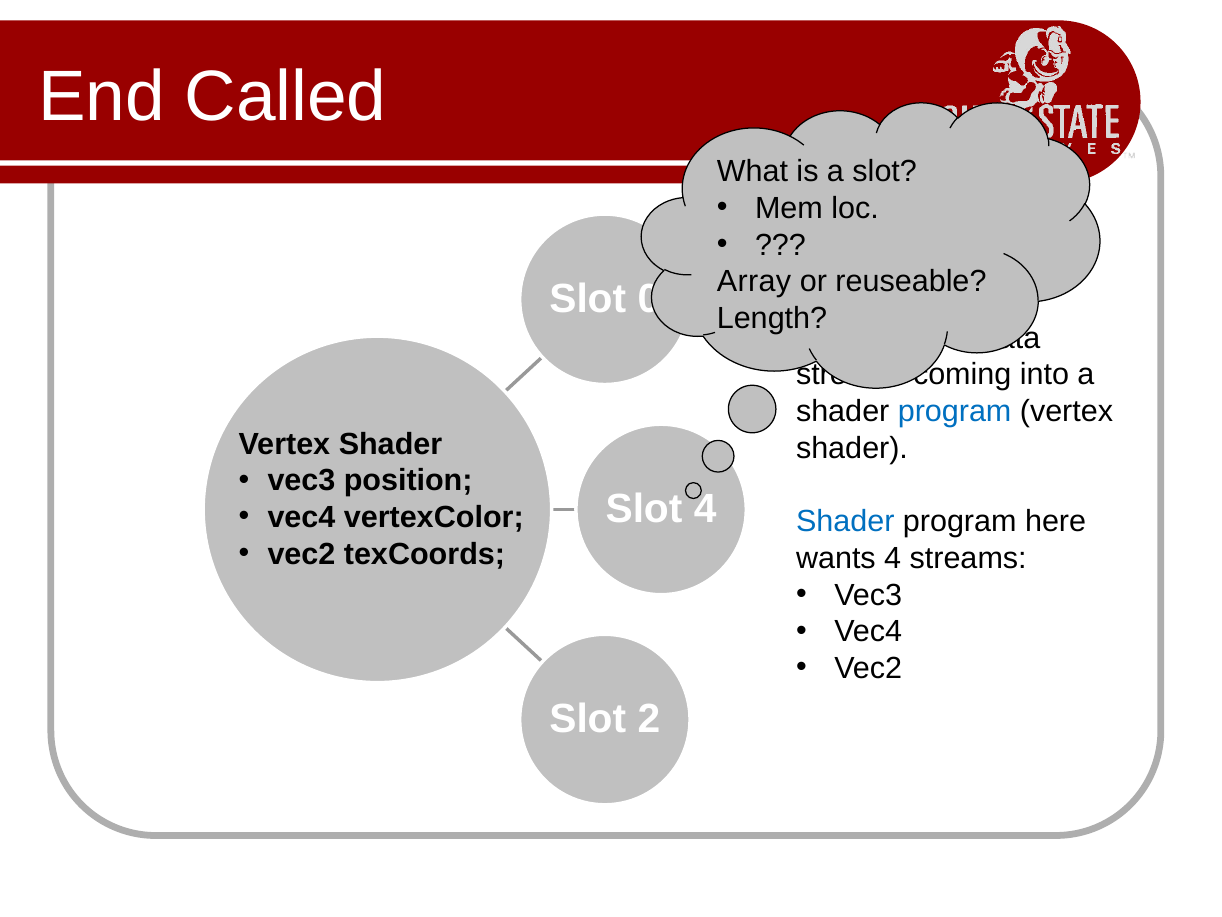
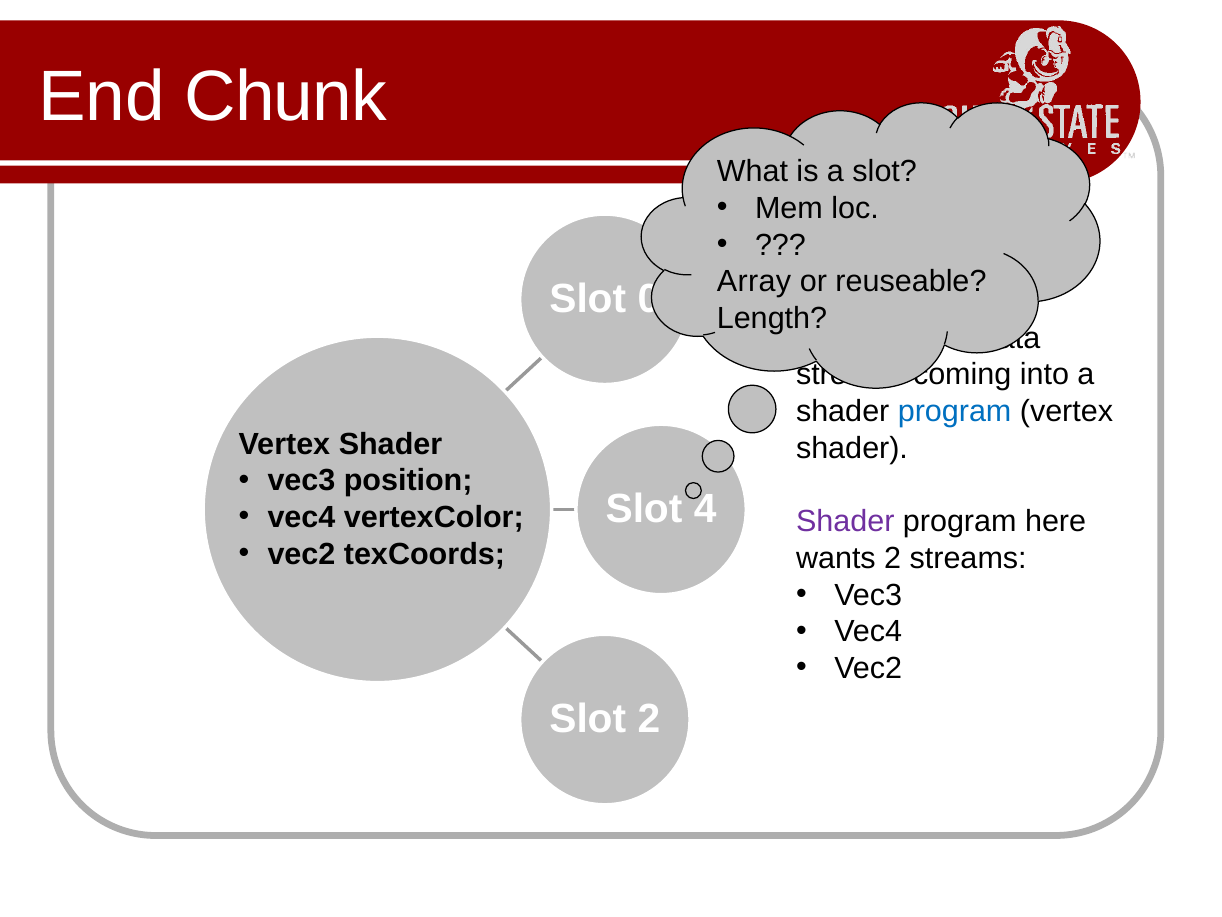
Called: Called -> Chunk
Shader at (845, 521) colour: blue -> purple
wants 4: 4 -> 2
